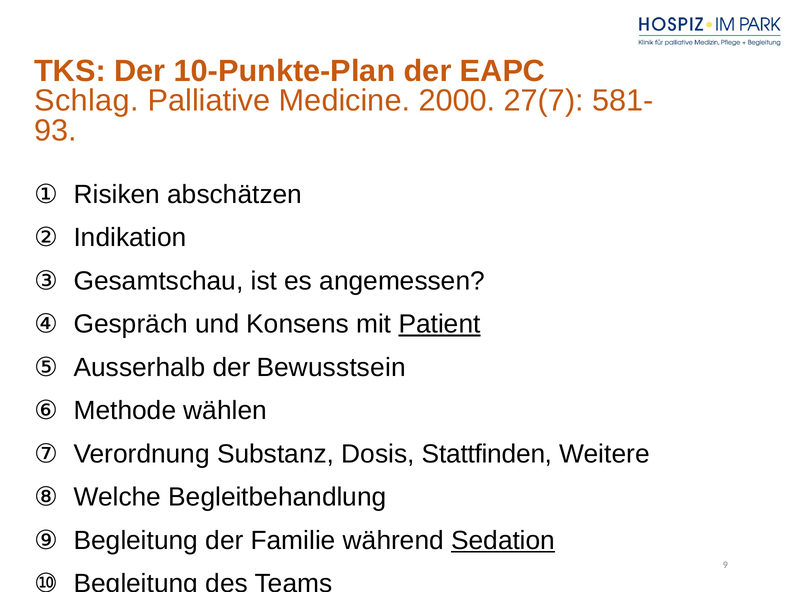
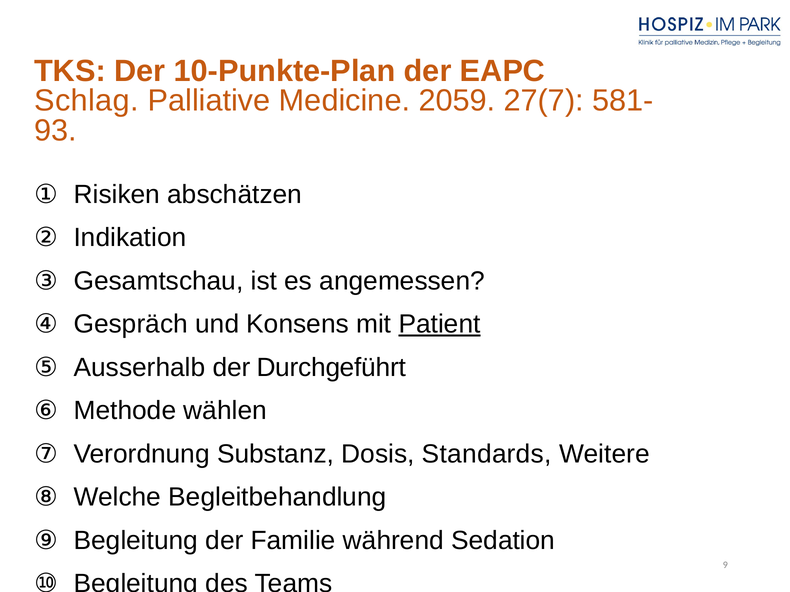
2000: 2000 -> 2059
Bewusstsein: Bewusstsein -> Durchgeführt
Stattfinden: Stattfinden -> Standards
Sedation underline: present -> none
